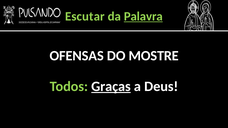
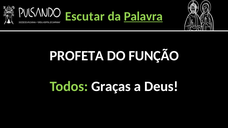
OFENSAS: OFENSAS -> PROFETA
MOSTRE: MOSTRE -> FUNÇÃO
Graças underline: present -> none
